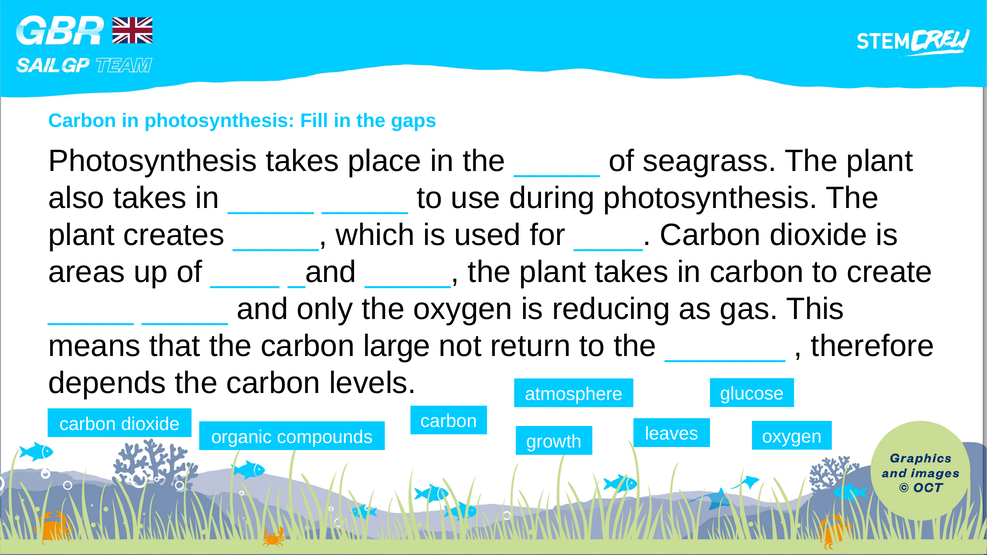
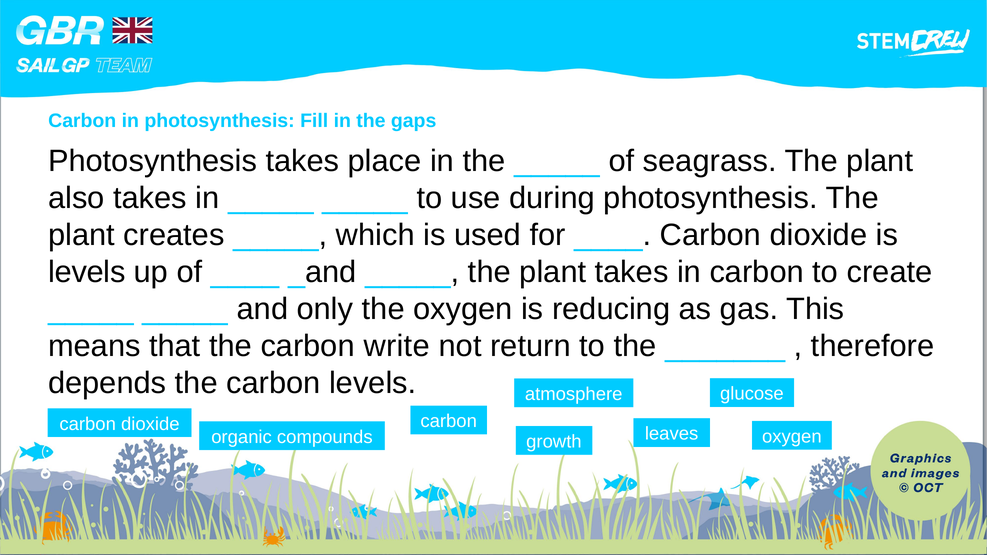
areas at (87, 272): areas -> levels
large: large -> write
